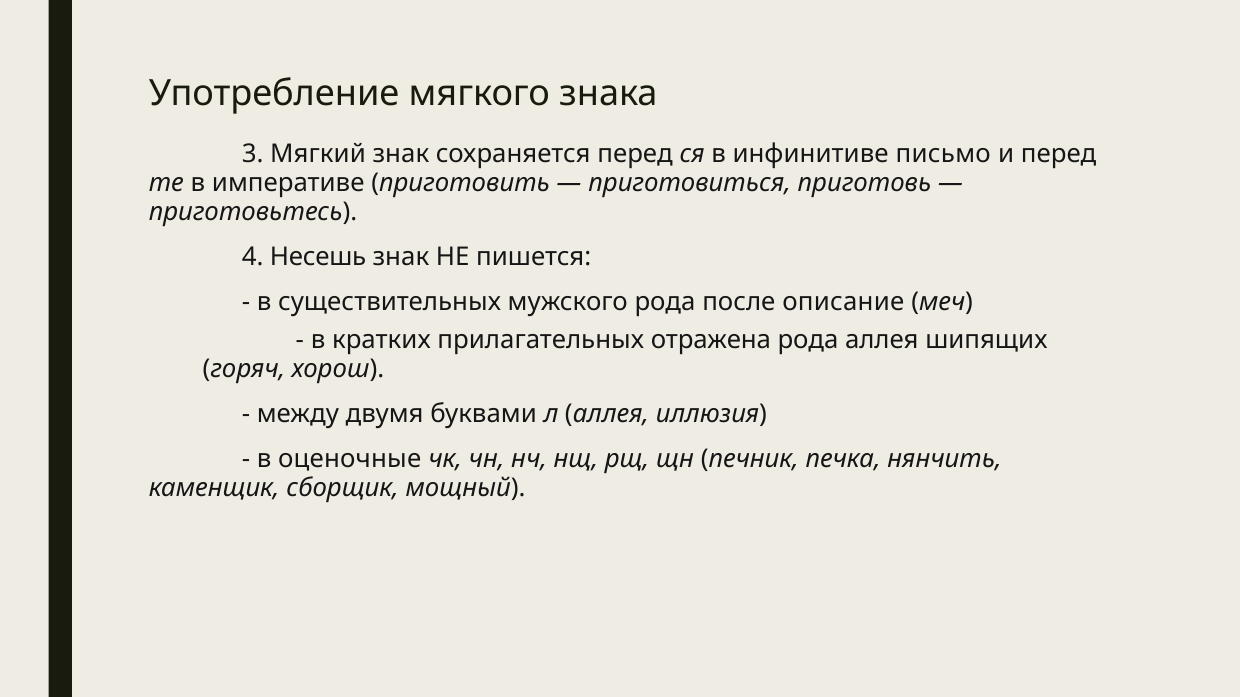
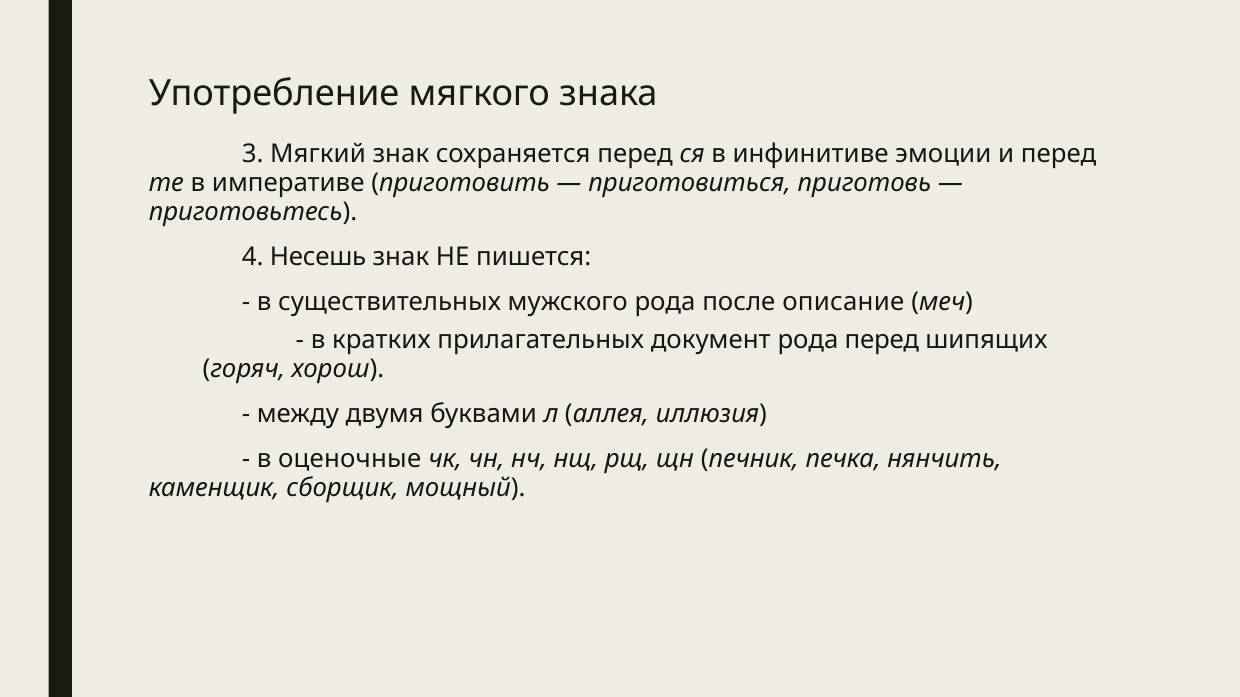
письмо: письмо -> эмоции
отражена: отражена -> документ
рода аллея: аллея -> перед
